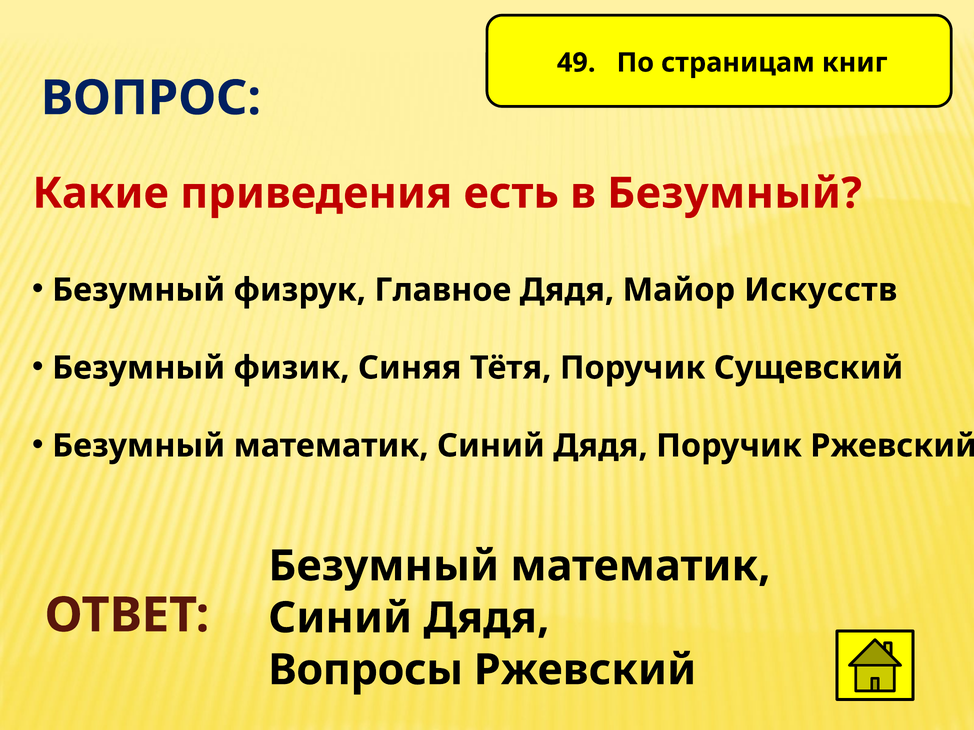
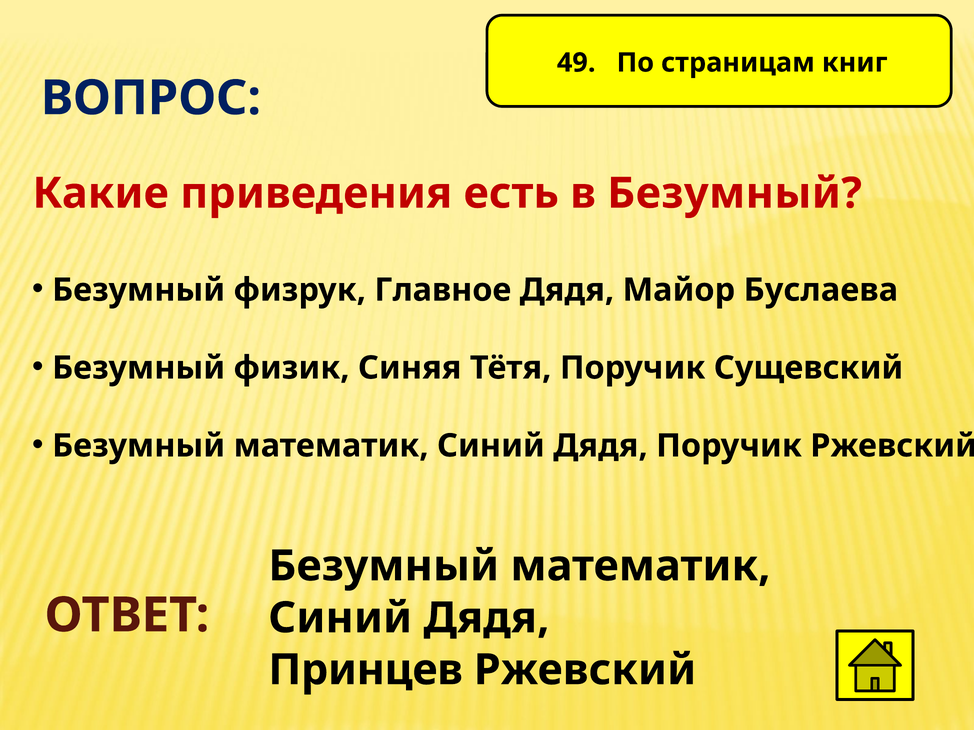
Искусств: Искусств -> Буслаева
Вопросы: Вопросы -> Принцев
